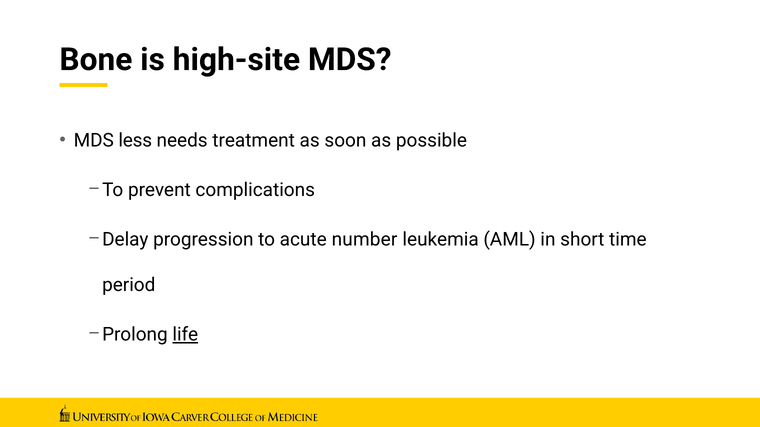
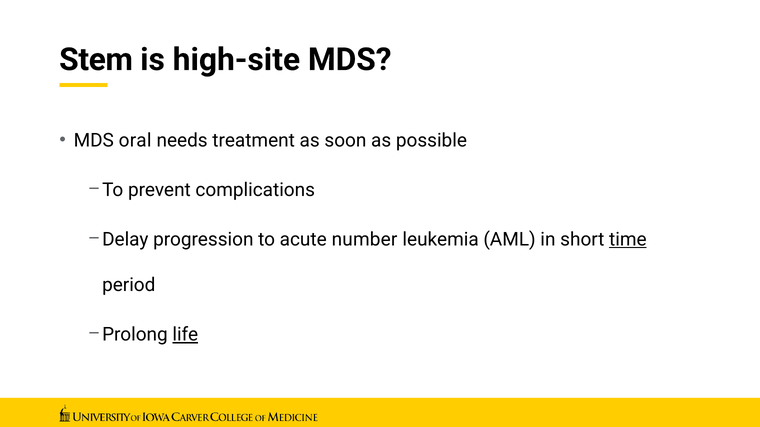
Bone: Bone -> Stem
less: less -> oral
time underline: none -> present
